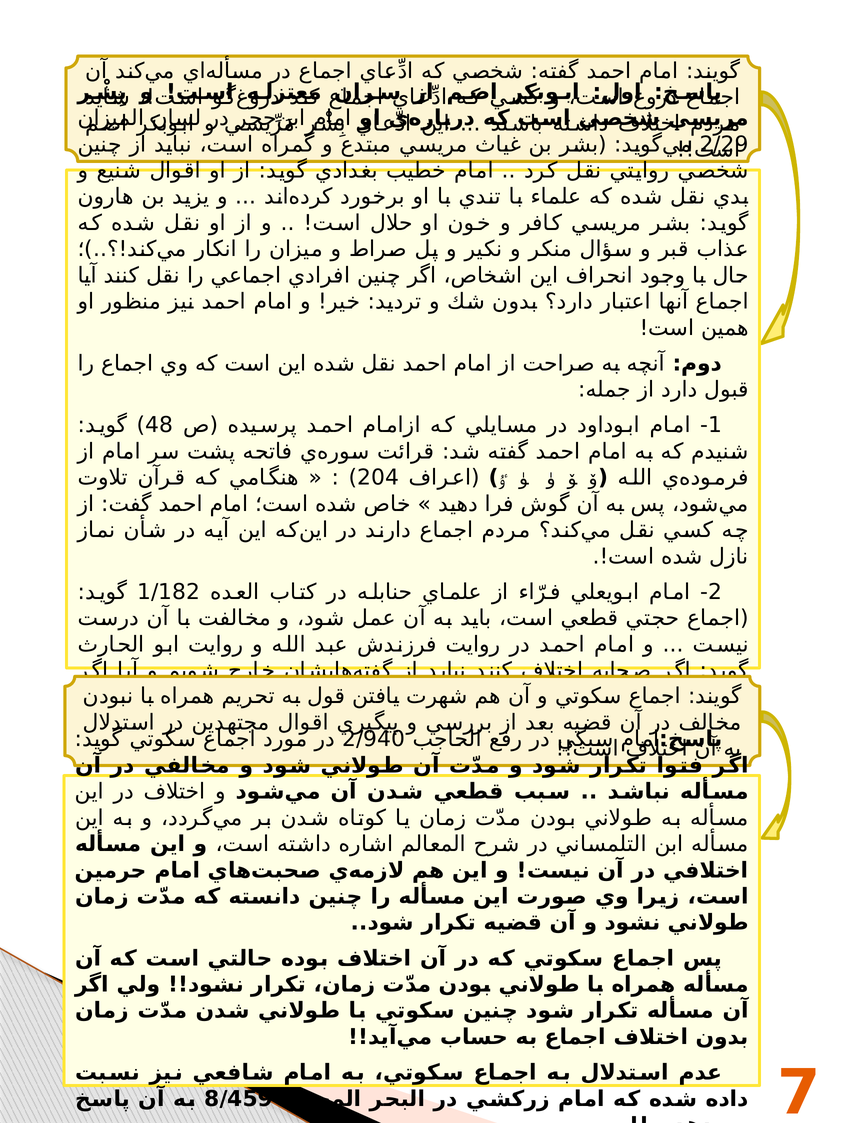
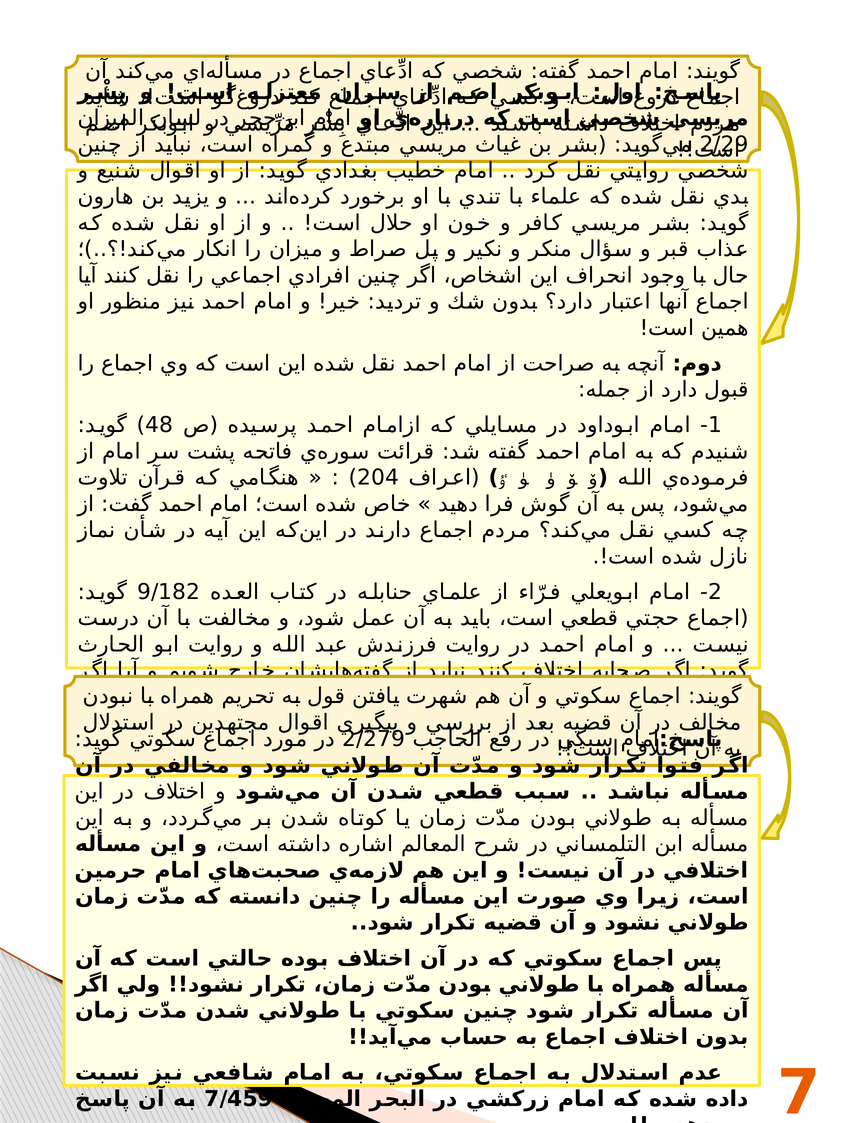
1/182: 1/182 -> 9/182
2/940: 2/940 -> 2/279
8/459: 8/459 -> 7/459
